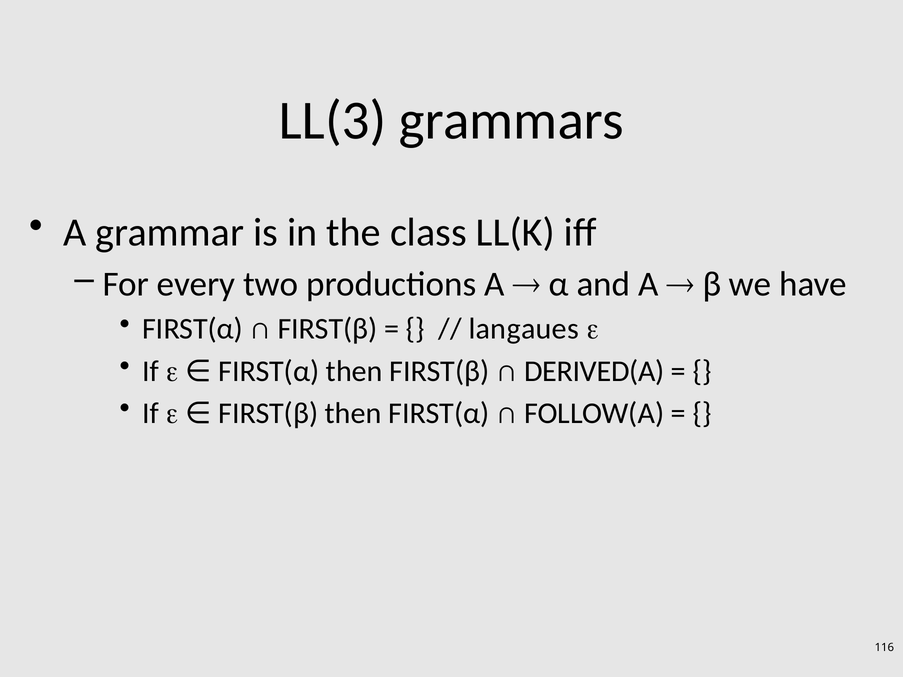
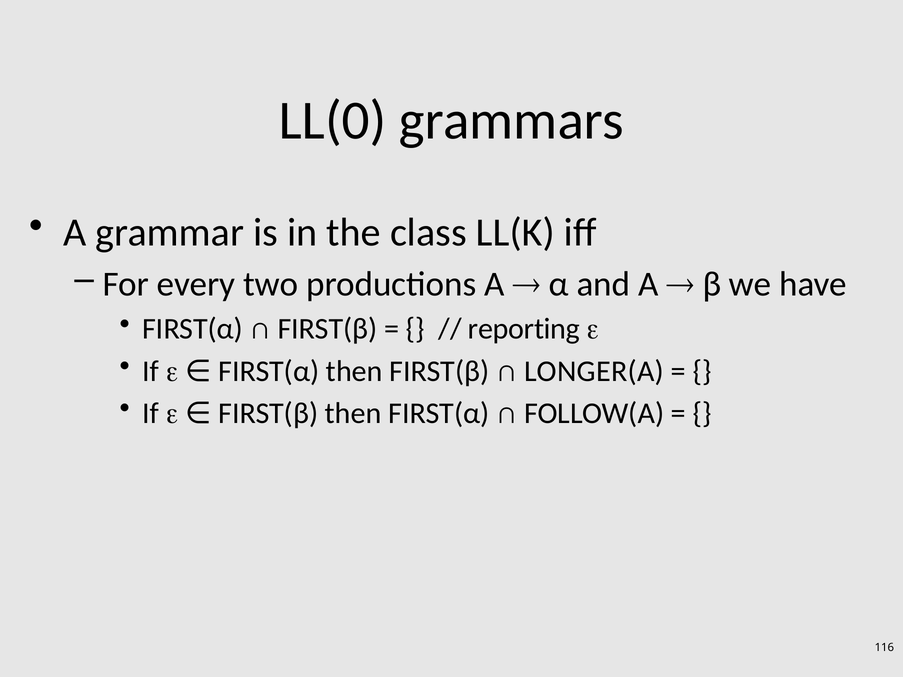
LL(3: LL(3 -> LL(0
langaues: langaues -> reporting
DERIVED(A: DERIVED(A -> LONGER(A
